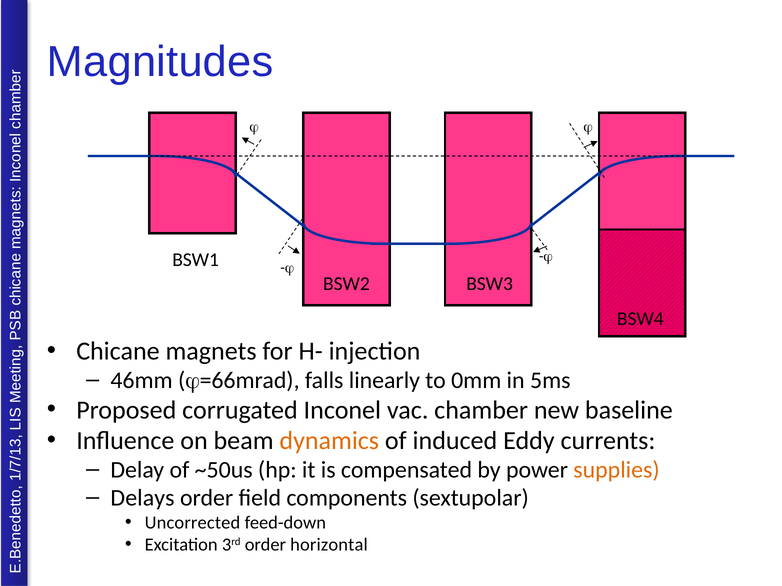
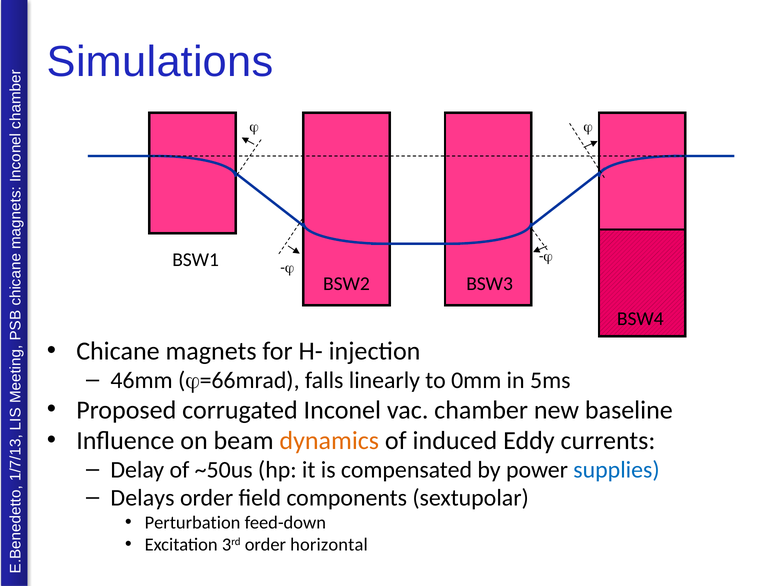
Magnitudes: Magnitudes -> Simulations
supplies colour: orange -> blue
Uncorrected: Uncorrected -> Perturbation
